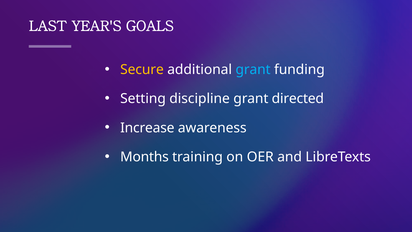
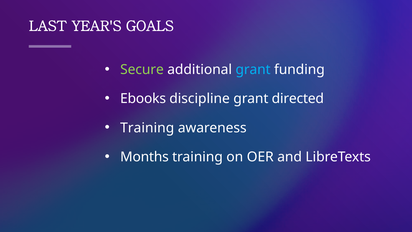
Secure colour: yellow -> light green
Setting: Setting -> Ebooks
Increase at (147, 128): Increase -> Training
